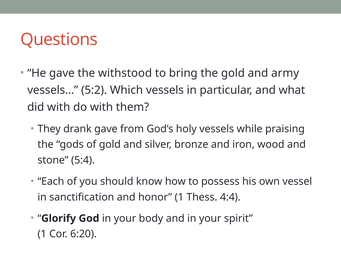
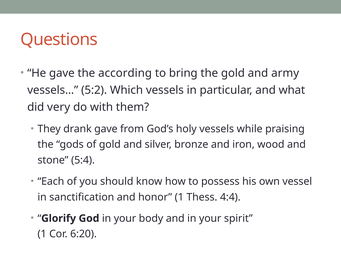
withstood: withstood -> according
did with: with -> very
